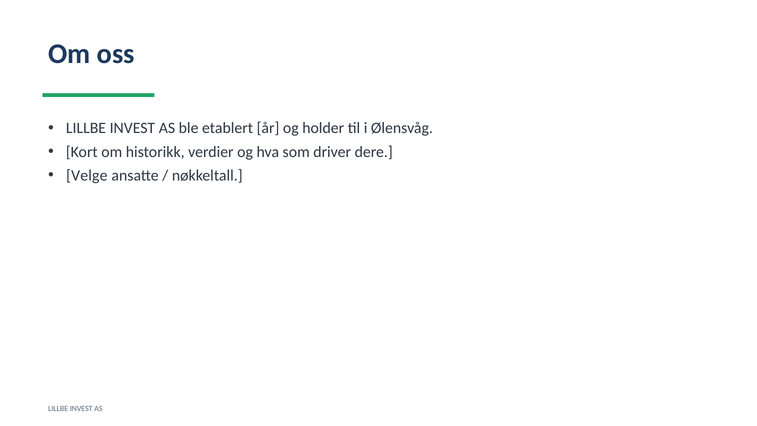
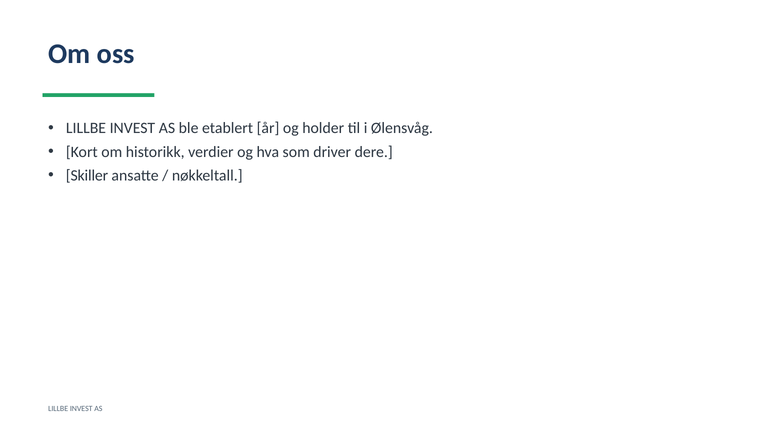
Velge: Velge -> Skiller
